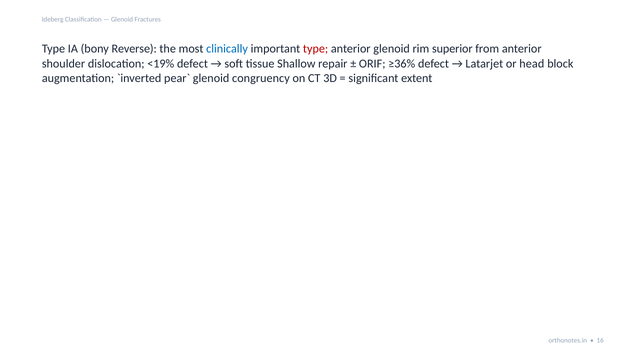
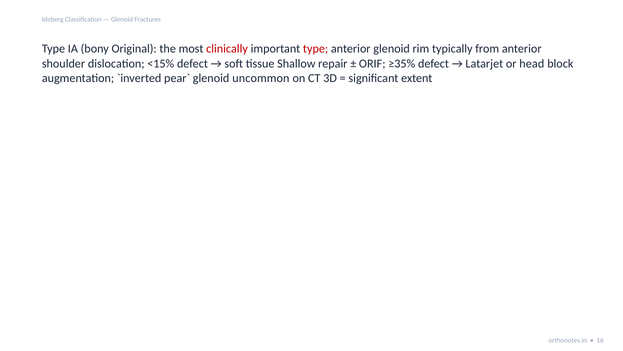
Reverse: Reverse -> Original
clinically colour: blue -> red
superior: superior -> typically
<19%: <19% -> <15%
≥36%: ≥36% -> ≥35%
congruency: congruency -> uncommon
